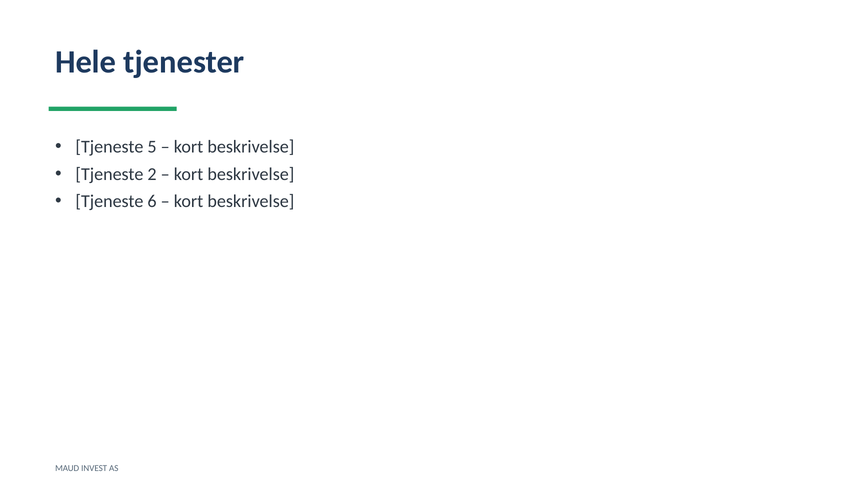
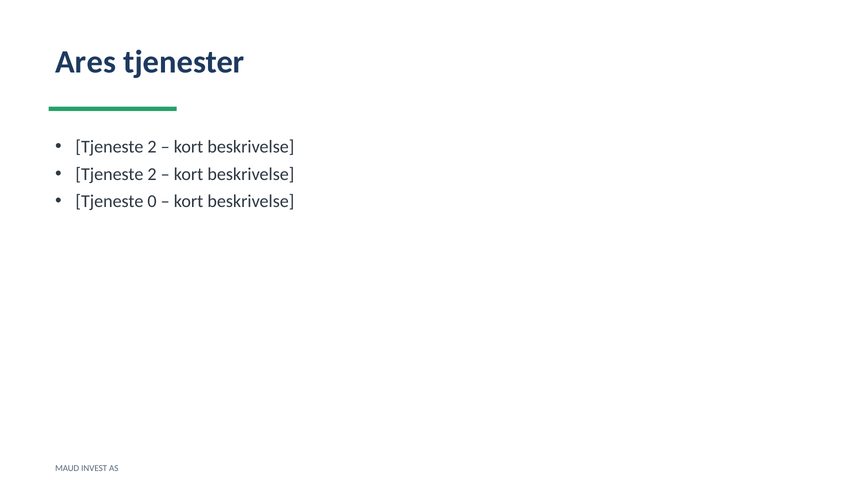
Hele: Hele -> Ares
5 at (152, 147): 5 -> 2
6: 6 -> 0
